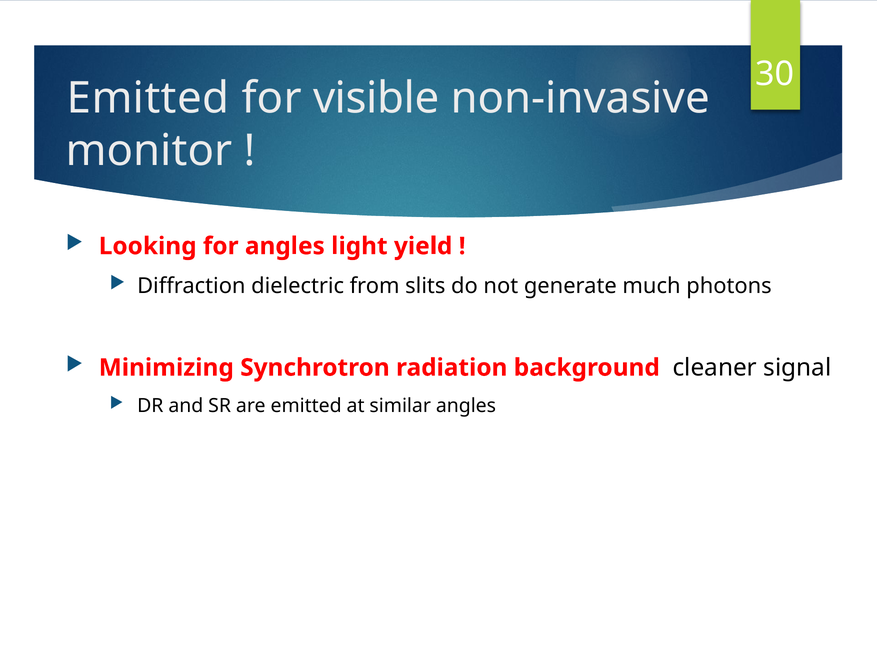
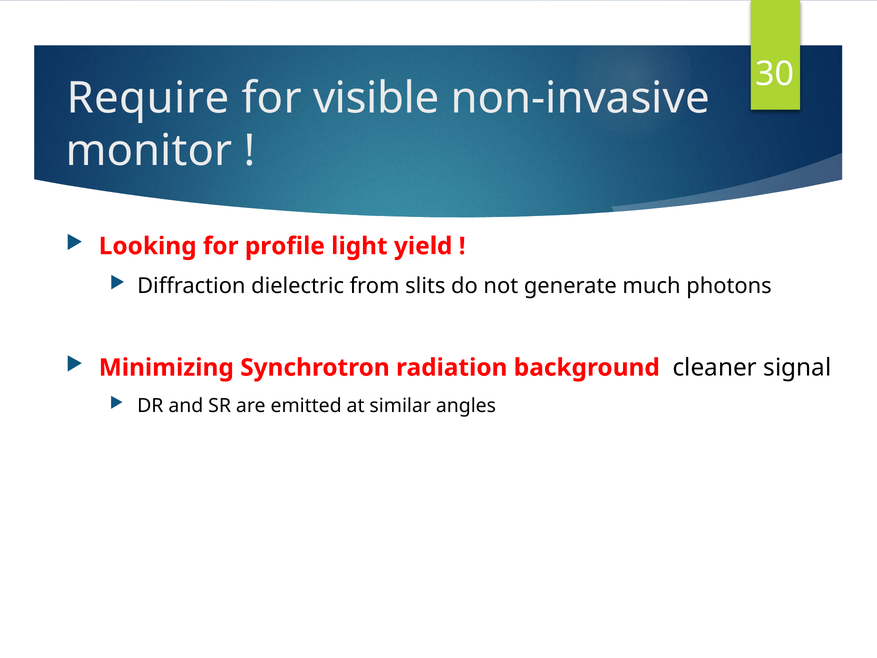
Emitted at (148, 98): Emitted -> Require
for angles: angles -> profile
